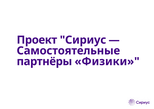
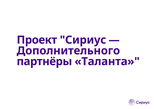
Самостоятельные: Самостоятельные -> Дополнительного
Физики: Физики -> Таланта
